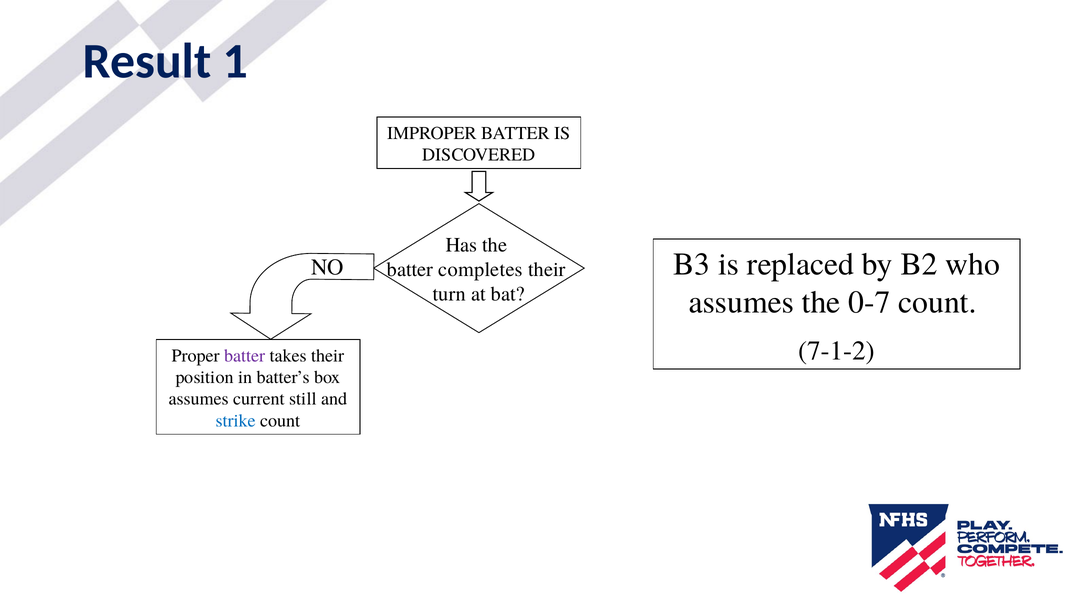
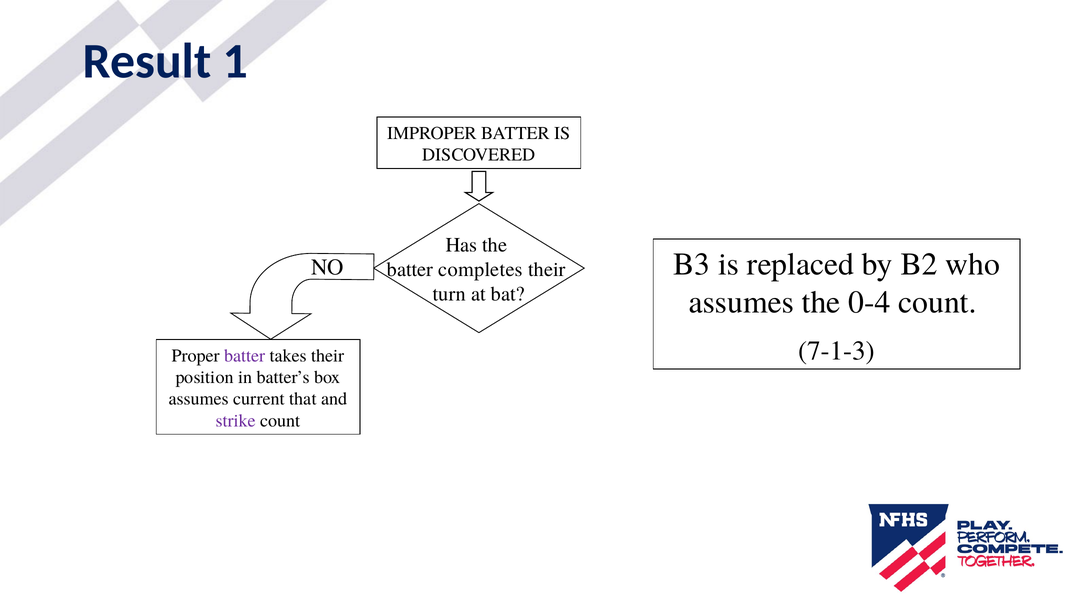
0-7: 0-7 -> 0-4
7-1-2: 7-1-2 -> 7-1-3
still: still -> that
strike colour: blue -> purple
